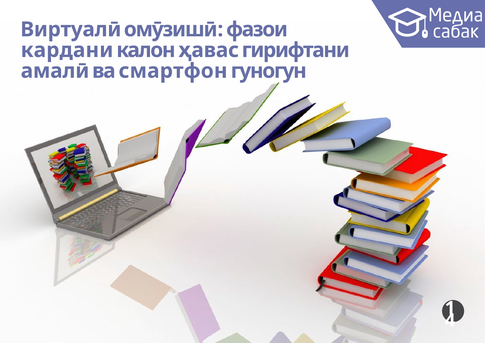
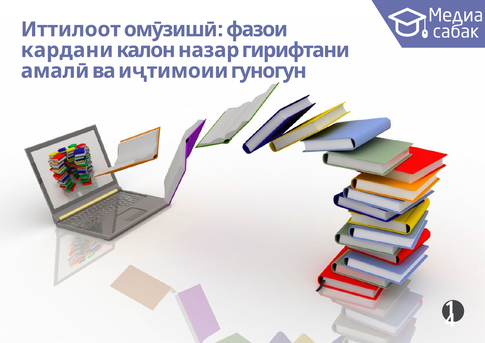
Виртуалӣ: Виртуалӣ -> Иттилоот
ҳавас: ҳавас -> назар
смартфон: смартфон -> иҷтимоии
